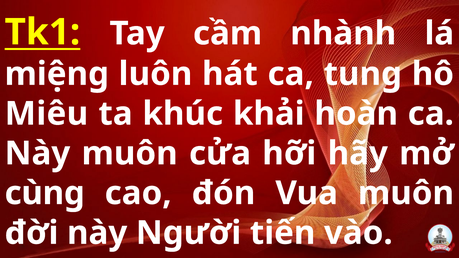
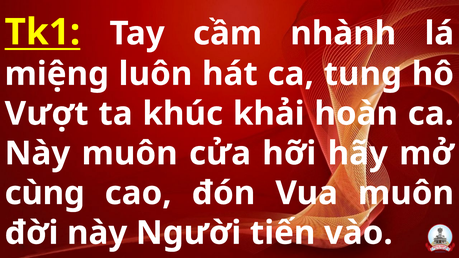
Miêu: Miêu -> Vượt
